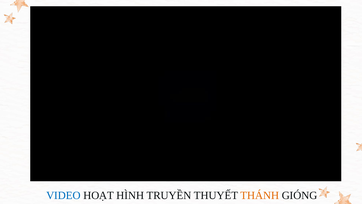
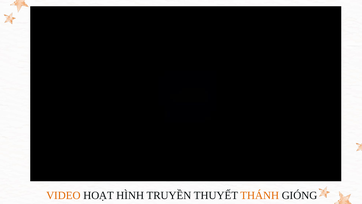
VIDEO colour: blue -> orange
